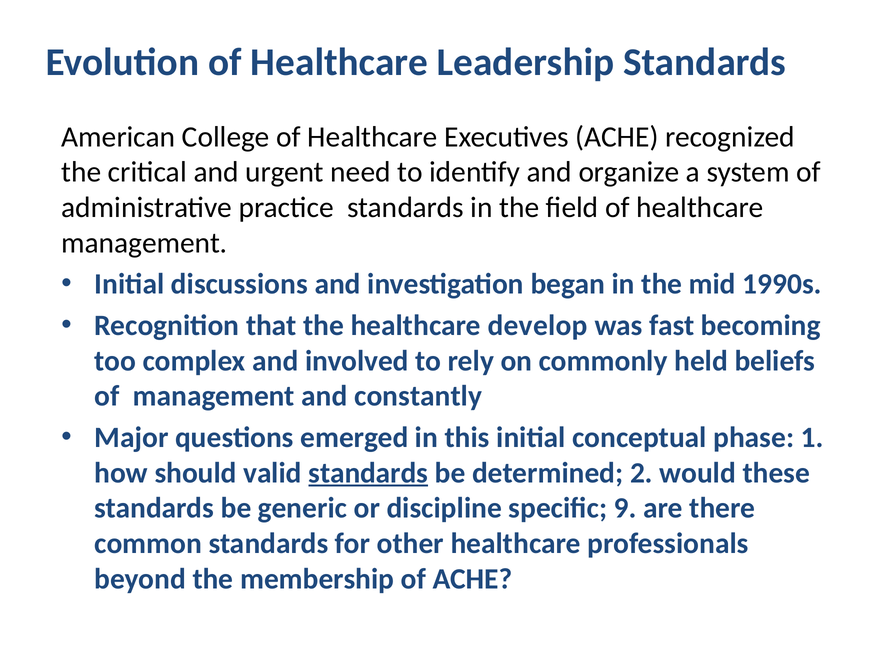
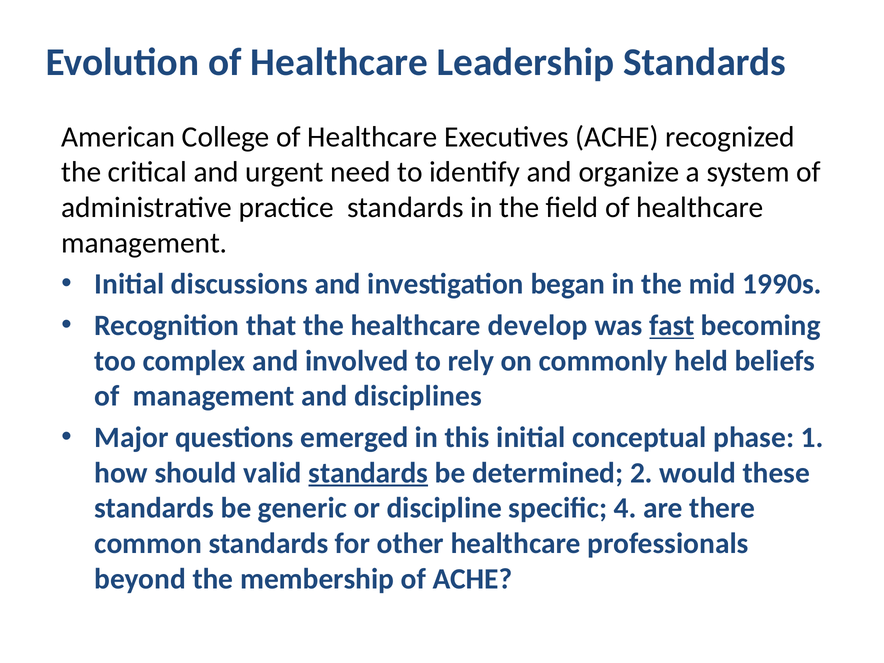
fast underline: none -> present
constantly: constantly -> disciplines
9: 9 -> 4
